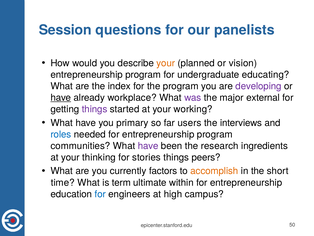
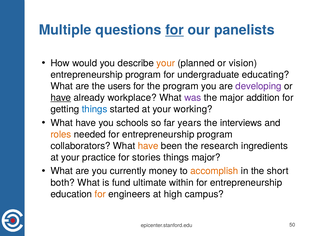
Session: Session -> Multiple
for at (175, 30) underline: none -> present
index: index -> users
external: external -> addition
things at (95, 109) colour: purple -> blue
primary: primary -> schools
users: users -> years
roles colour: blue -> orange
communities: communities -> collaborators
have at (148, 146) colour: purple -> orange
thinking: thinking -> practice
things peers: peers -> major
factors: factors -> money
time: time -> both
term: term -> fund
for at (100, 194) colour: blue -> orange
